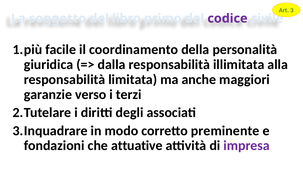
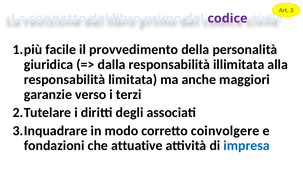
coordinamento: coordinamento -> provvedimento
preminente: preminente -> coinvolgere
impresa colour: purple -> blue
